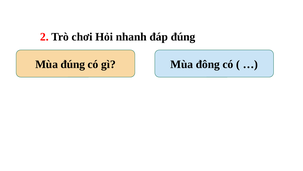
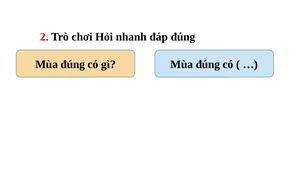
gì Mùa đông: đông -> đúng
